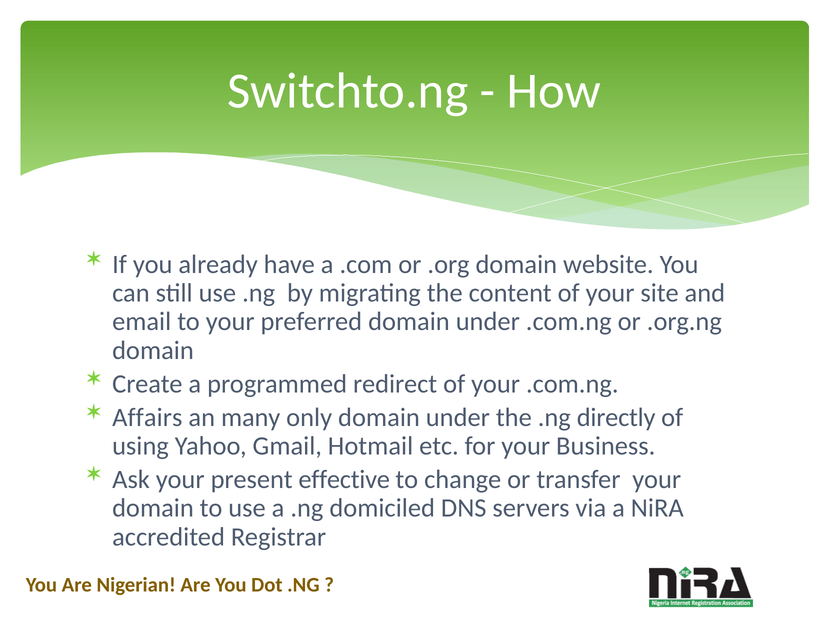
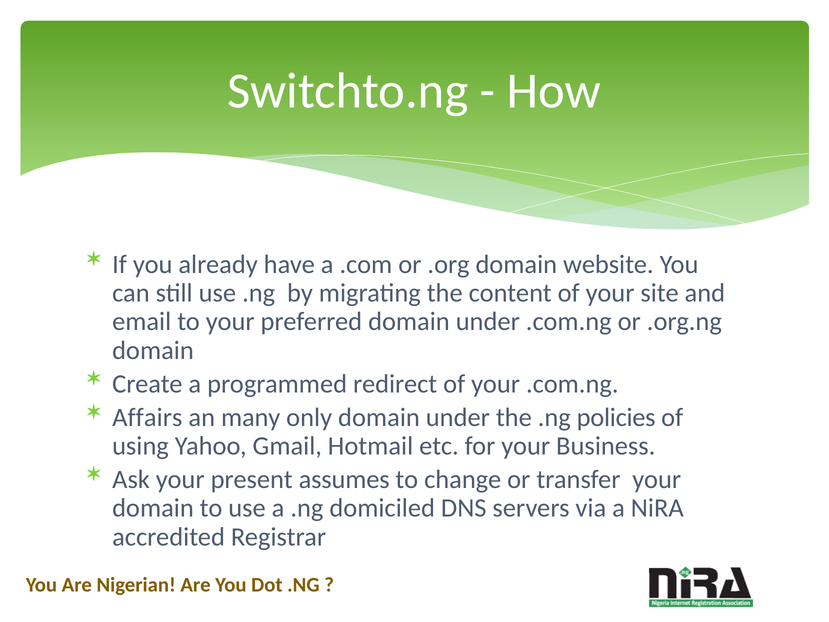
directly: directly -> policies
effective: effective -> assumes
